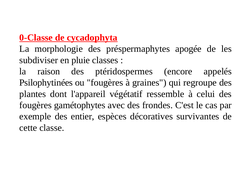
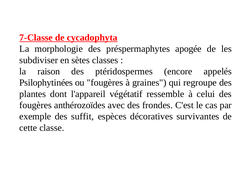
0-Classe: 0-Classe -> 7-Classe
pluie: pluie -> sètes
gamétophytes: gamétophytes -> anthérozoïdes
entier: entier -> suffit
